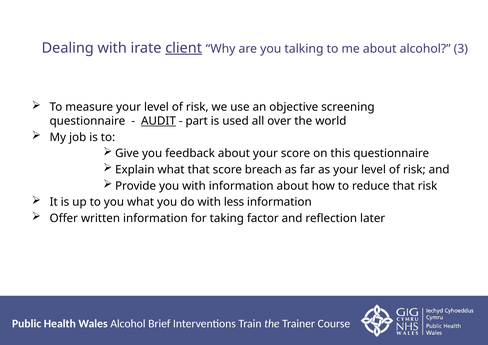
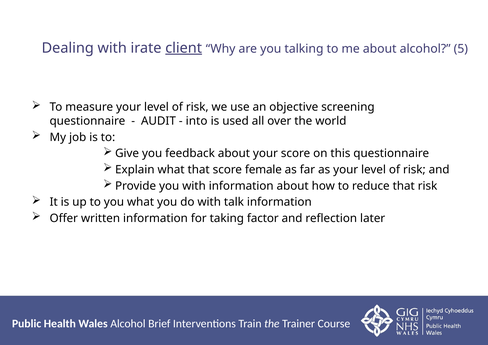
3: 3 -> 5
AUDIT underline: present -> none
part: part -> into
breach: breach -> female
less: less -> talk
